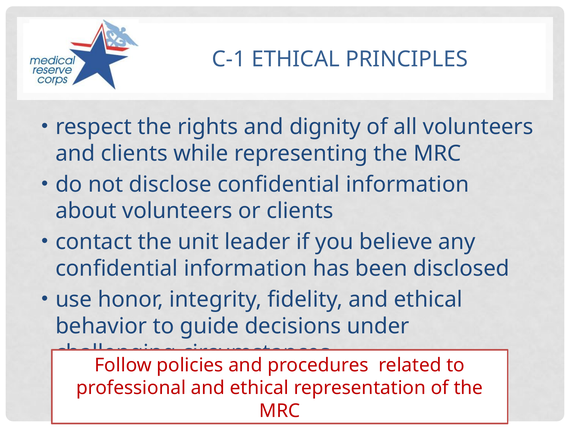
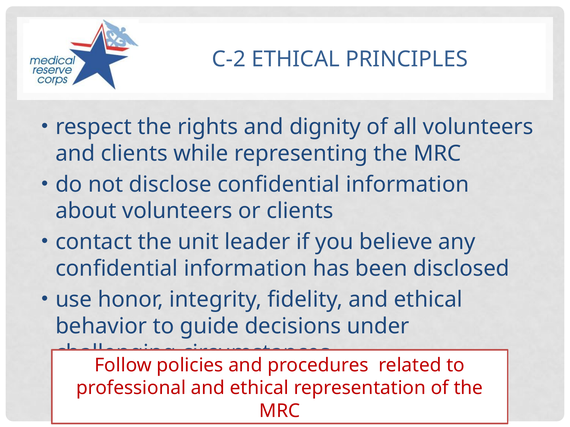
C-1: C-1 -> C-2
